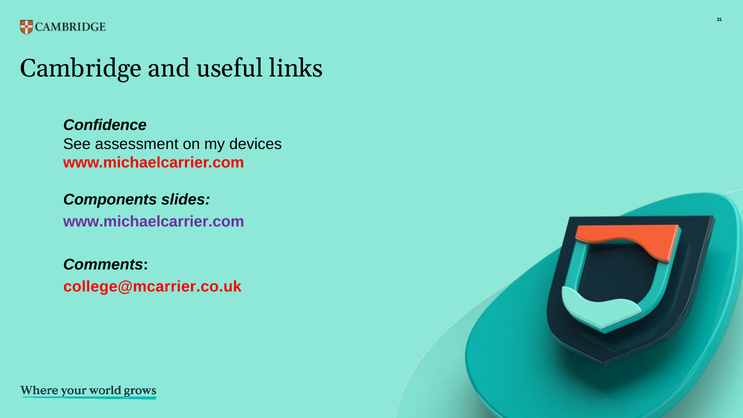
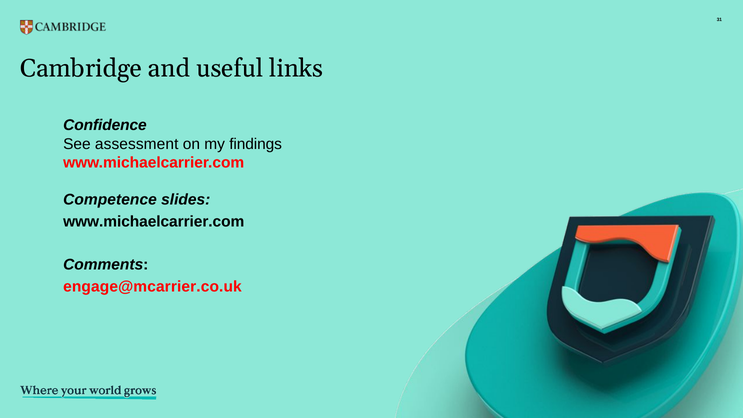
devices: devices -> findings
Components: Components -> Competence
www.michaelcarrier.com at (154, 221) colour: purple -> black
college@mcarrier.co.uk: college@mcarrier.co.uk -> engage@mcarrier.co.uk
